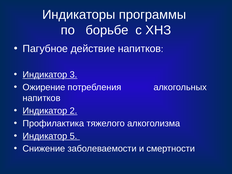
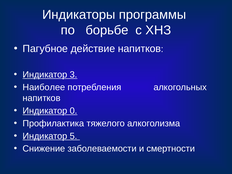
Ожирение: Ожирение -> Наиболее
2: 2 -> 0
